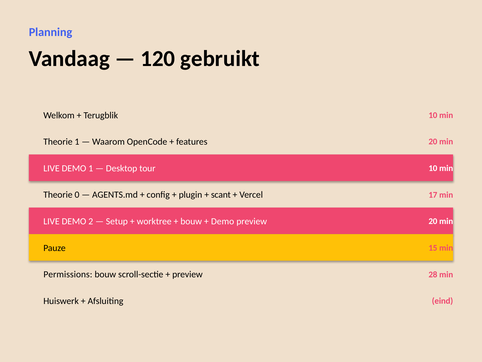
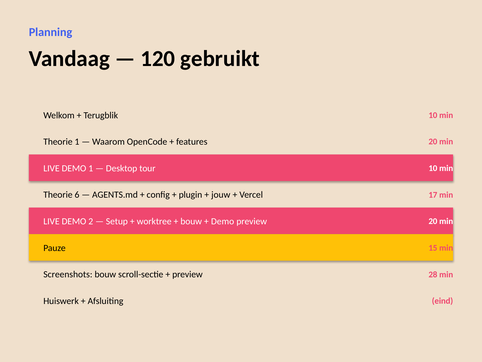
0: 0 -> 6
scant: scant -> jouw
Permissions: Permissions -> Screenshots
